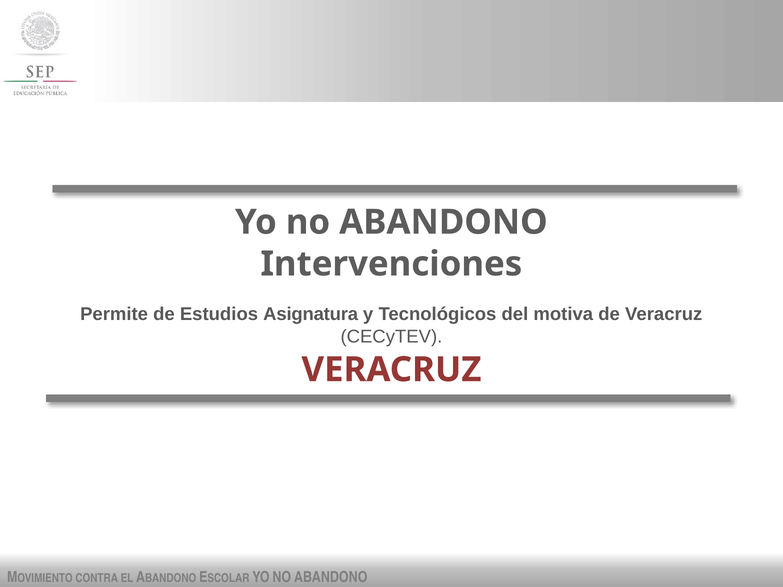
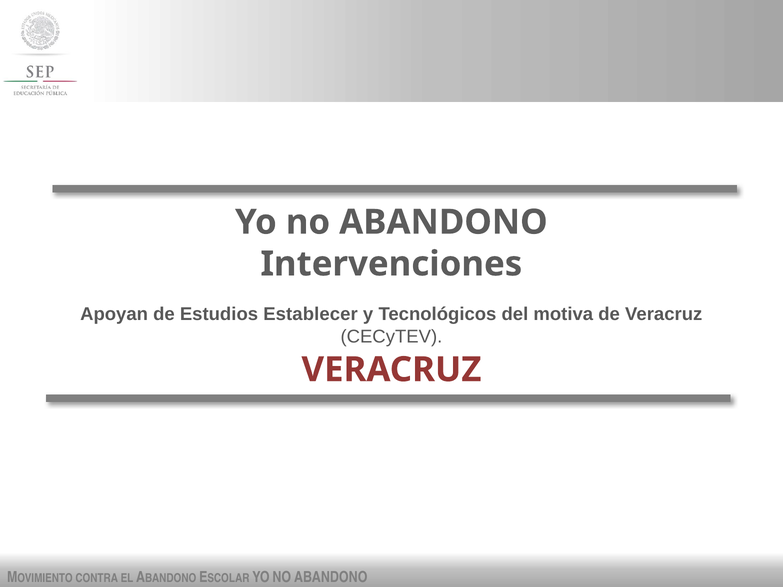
Permite: Permite -> Apoyan
Asignatura: Asignatura -> Establecer
